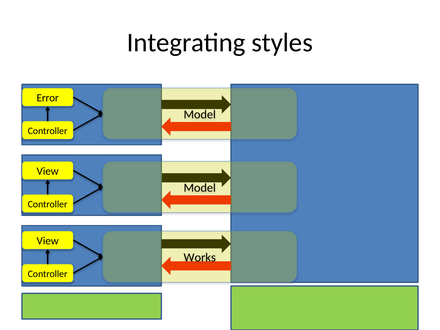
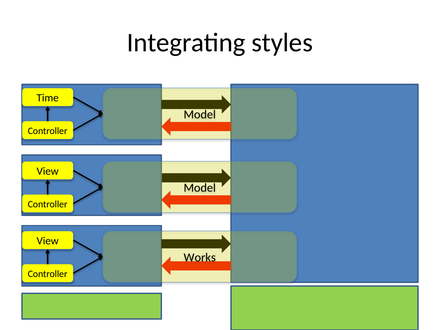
Error: Error -> Time
